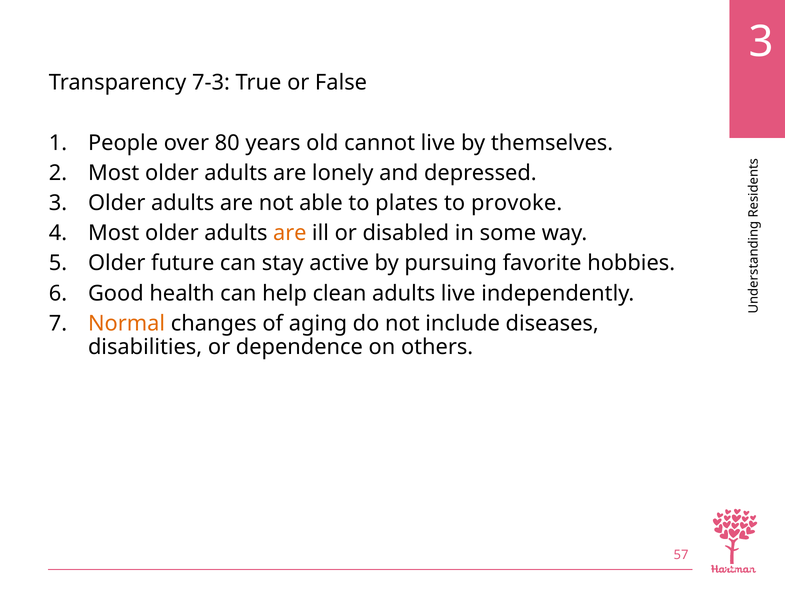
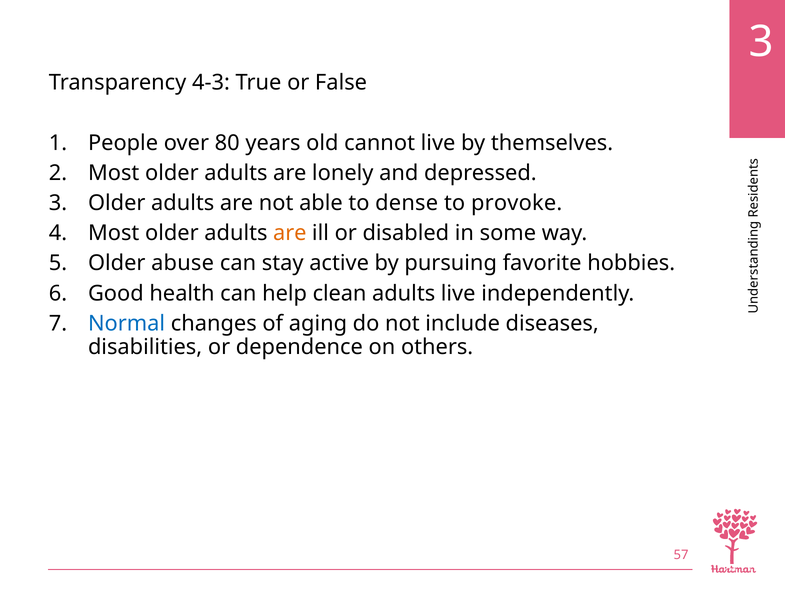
7-3: 7-3 -> 4-3
plates: plates -> dense
future: future -> abuse
Normal colour: orange -> blue
